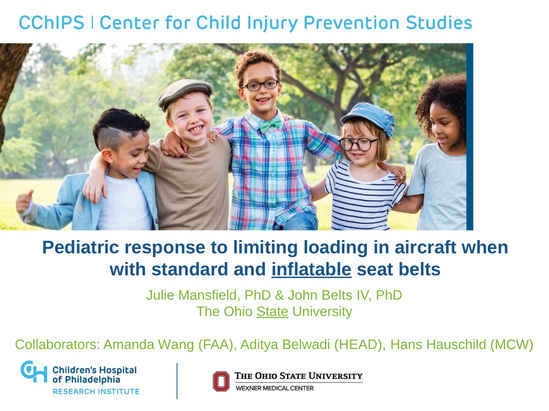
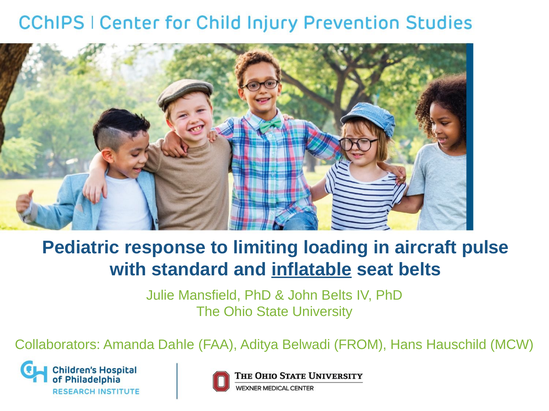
when: when -> pulse
State underline: present -> none
Wang: Wang -> Dahle
HEAD: HEAD -> FROM
